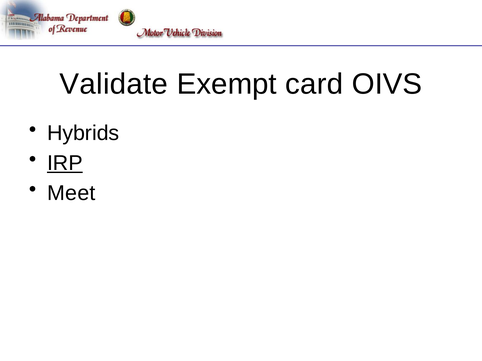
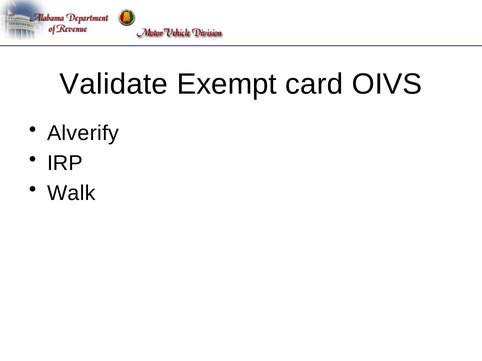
Hybrids: Hybrids -> Alverify
IRP underline: present -> none
Meet: Meet -> Walk
